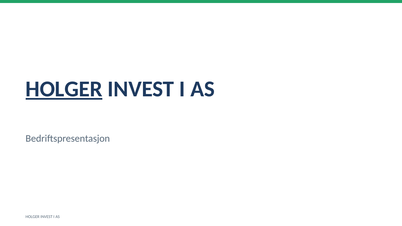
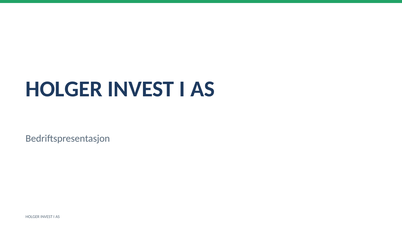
HOLGER at (64, 89) underline: present -> none
